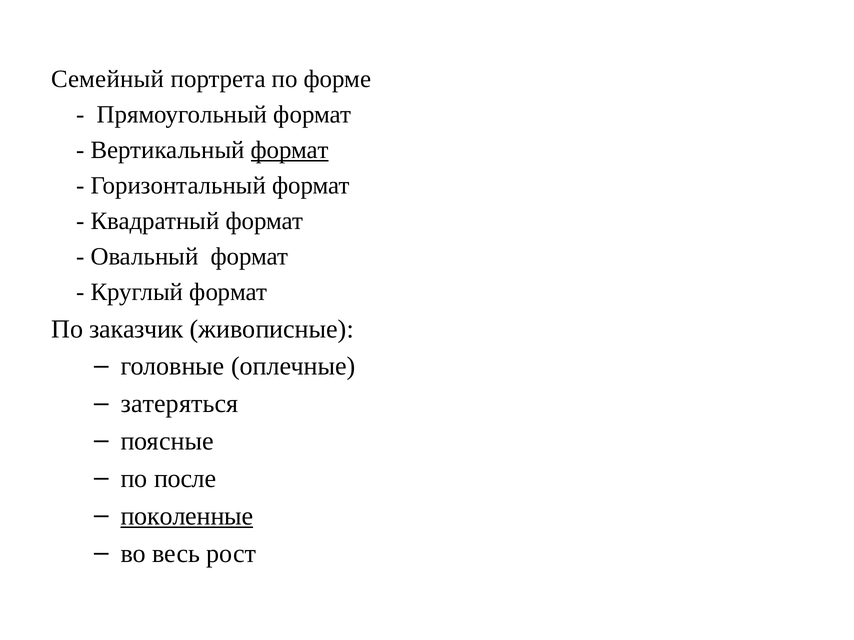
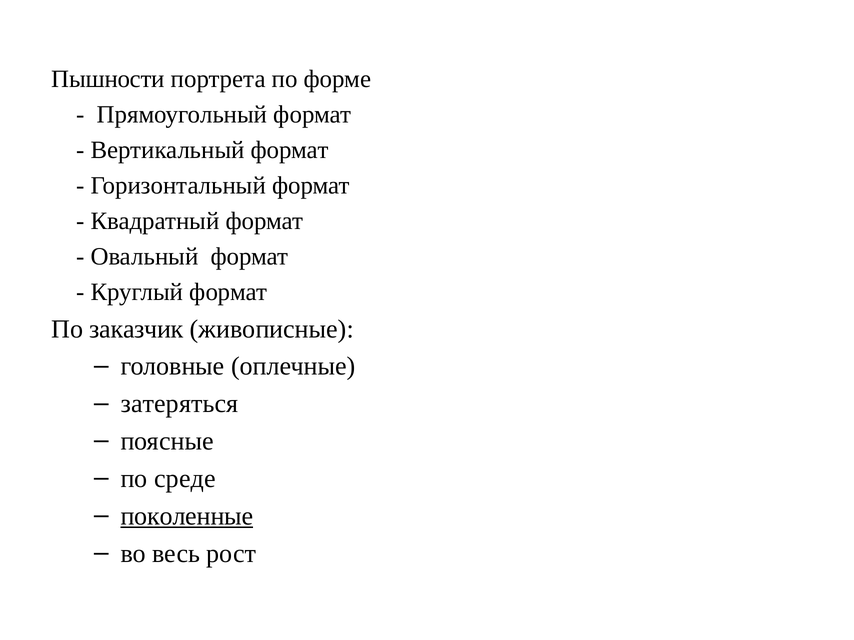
Семейный: Семейный -> Пышности
формат at (290, 150) underline: present -> none
после: после -> среде
